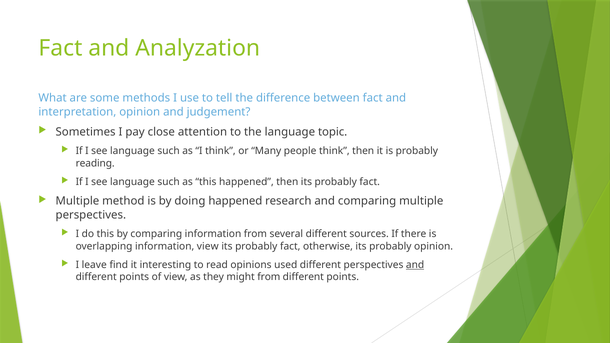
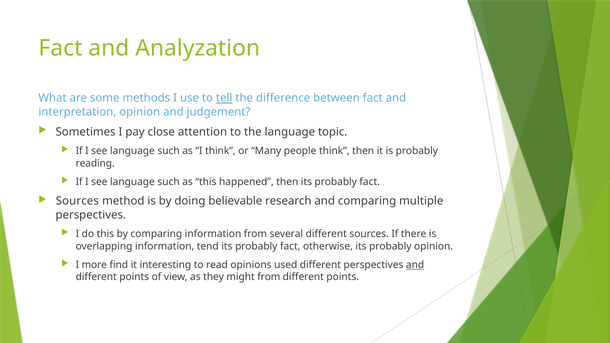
tell underline: none -> present
Multiple at (77, 201): Multiple -> Sources
doing happened: happened -> believable
information view: view -> tend
leave: leave -> more
